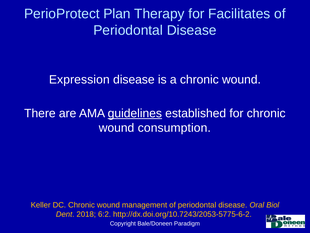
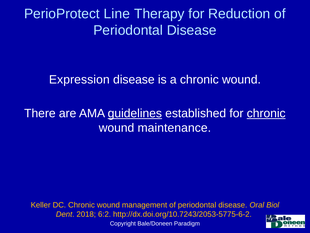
Plan: Plan -> Line
Facilitates: Facilitates -> Reduction
chronic at (266, 113) underline: none -> present
consumption: consumption -> maintenance
